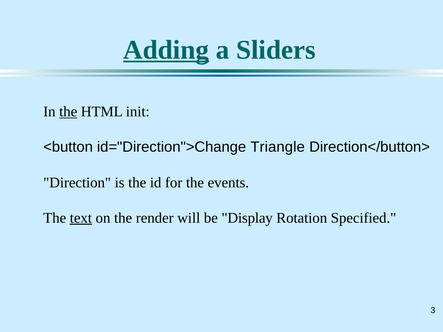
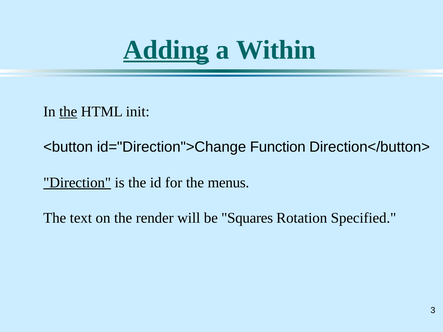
Sliders: Sliders -> Within
Triangle: Triangle -> Function
Direction underline: none -> present
events: events -> menus
text underline: present -> none
Display: Display -> Squares
